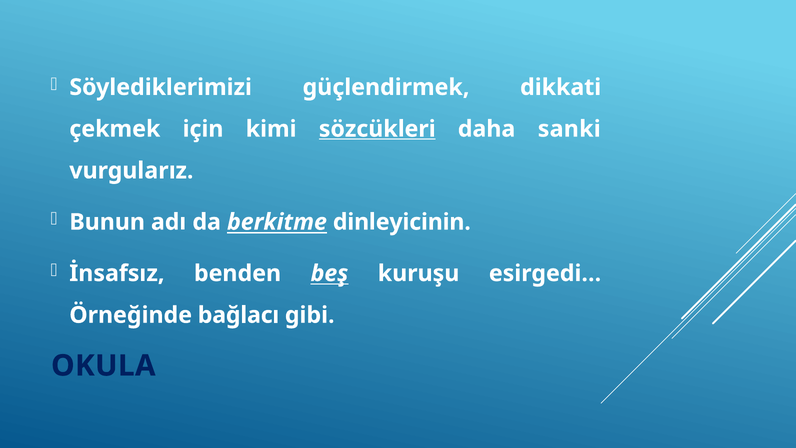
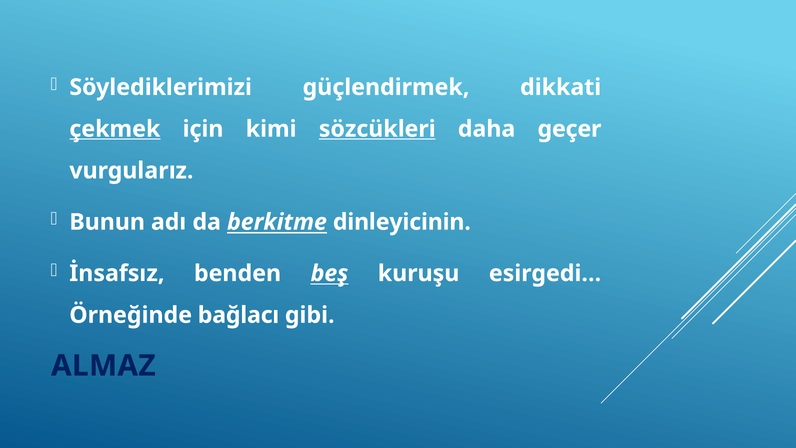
çekmek underline: none -> present
sanki: sanki -> geçer
OKULA: OKULA -> ALMAZ
